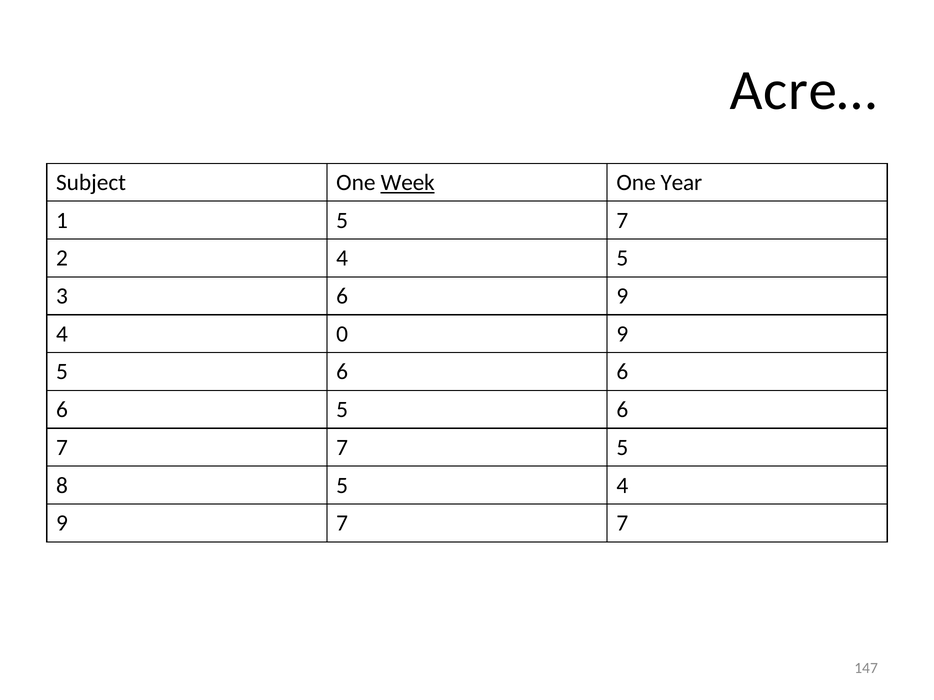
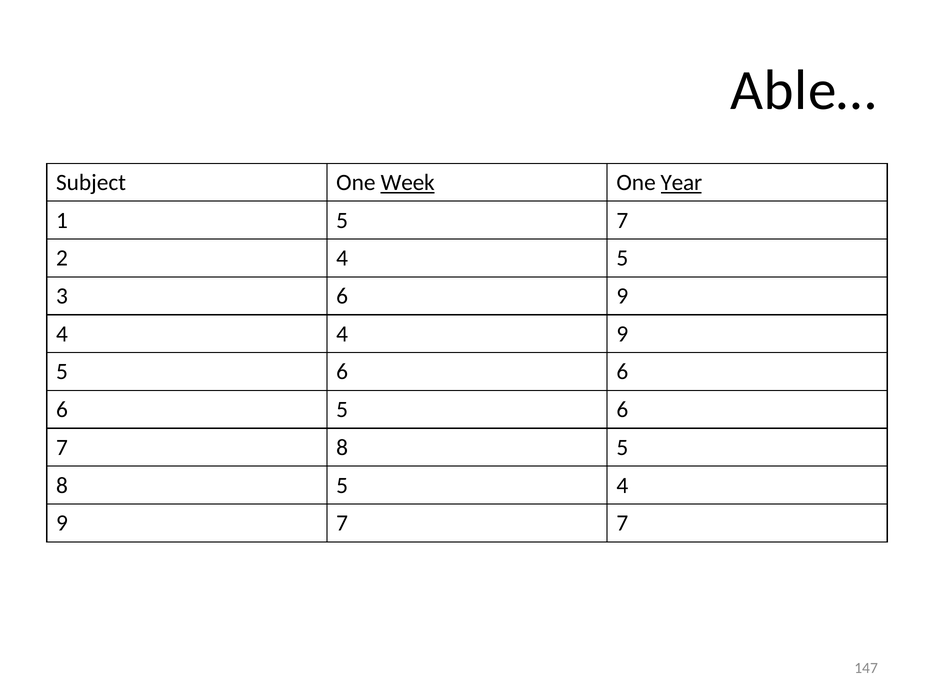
Acre…: Acre… -> Able…
Year underline: none -> present
4 0: 0 -> 4
7 at (342, 448): 7 -> 8
